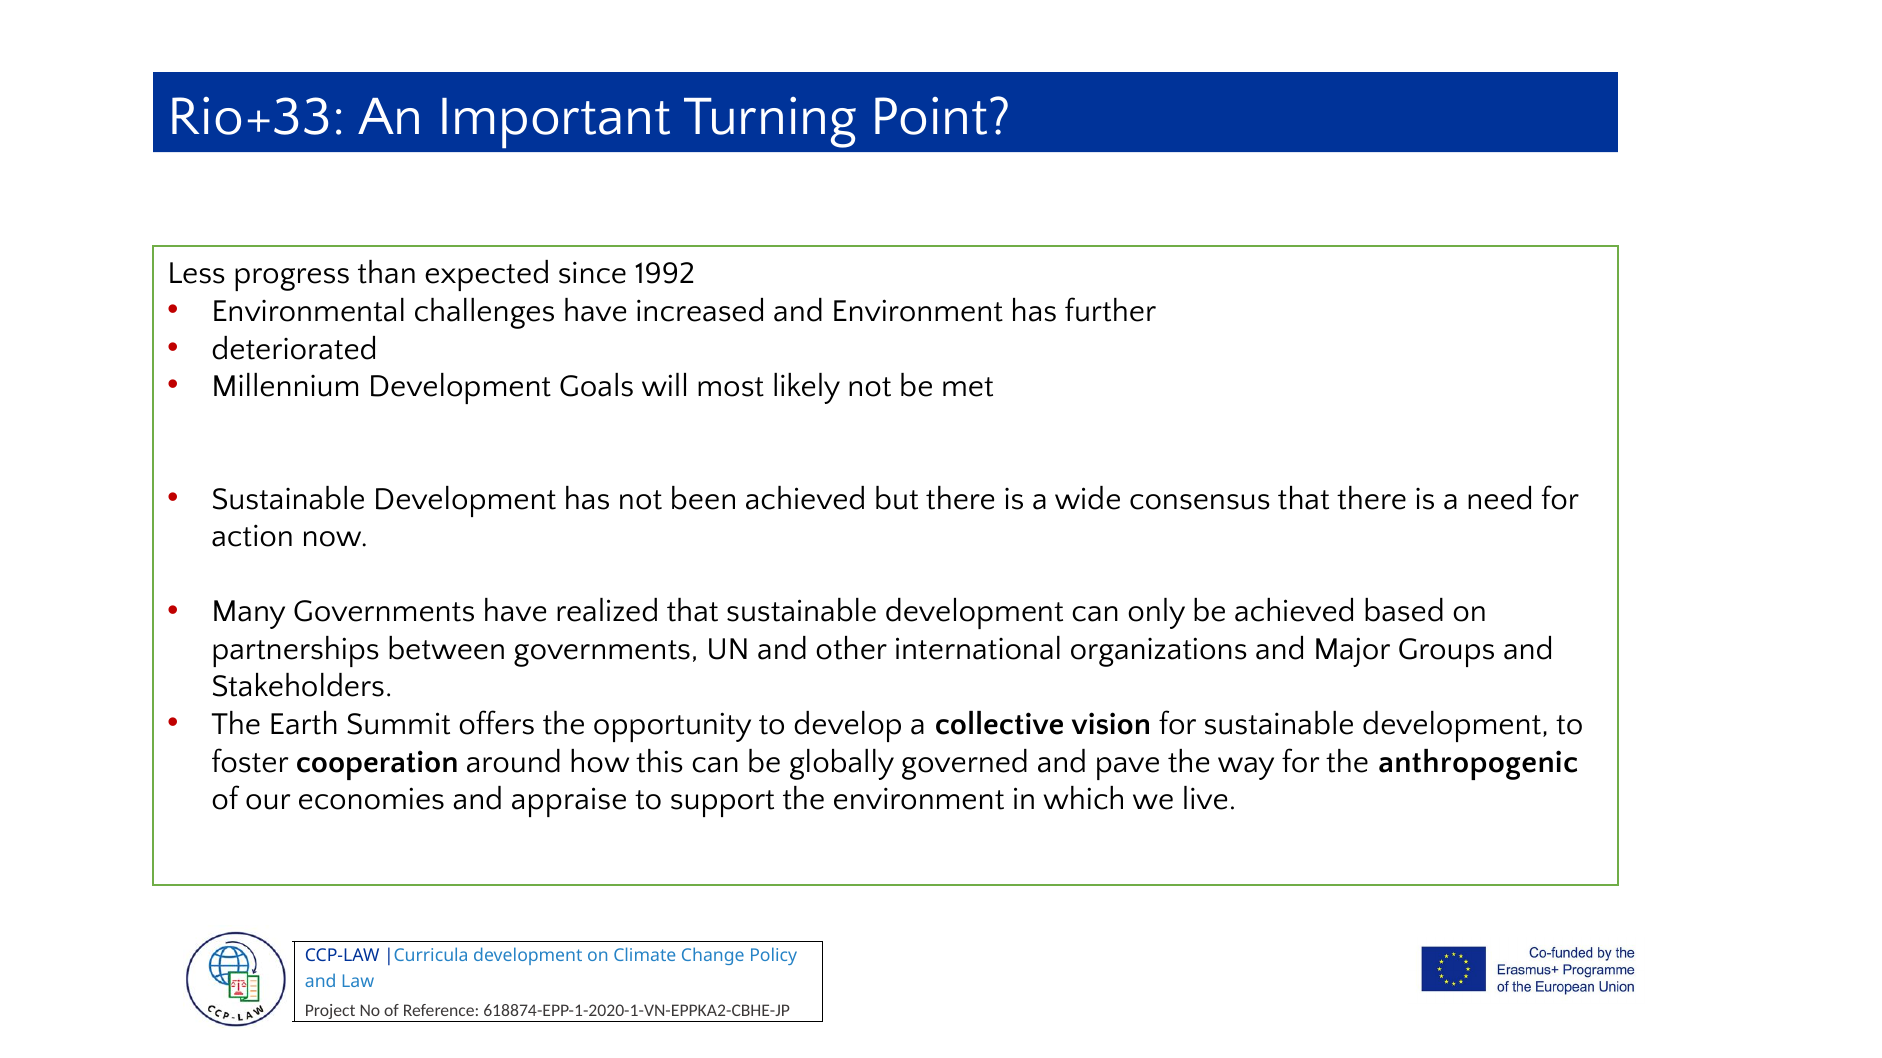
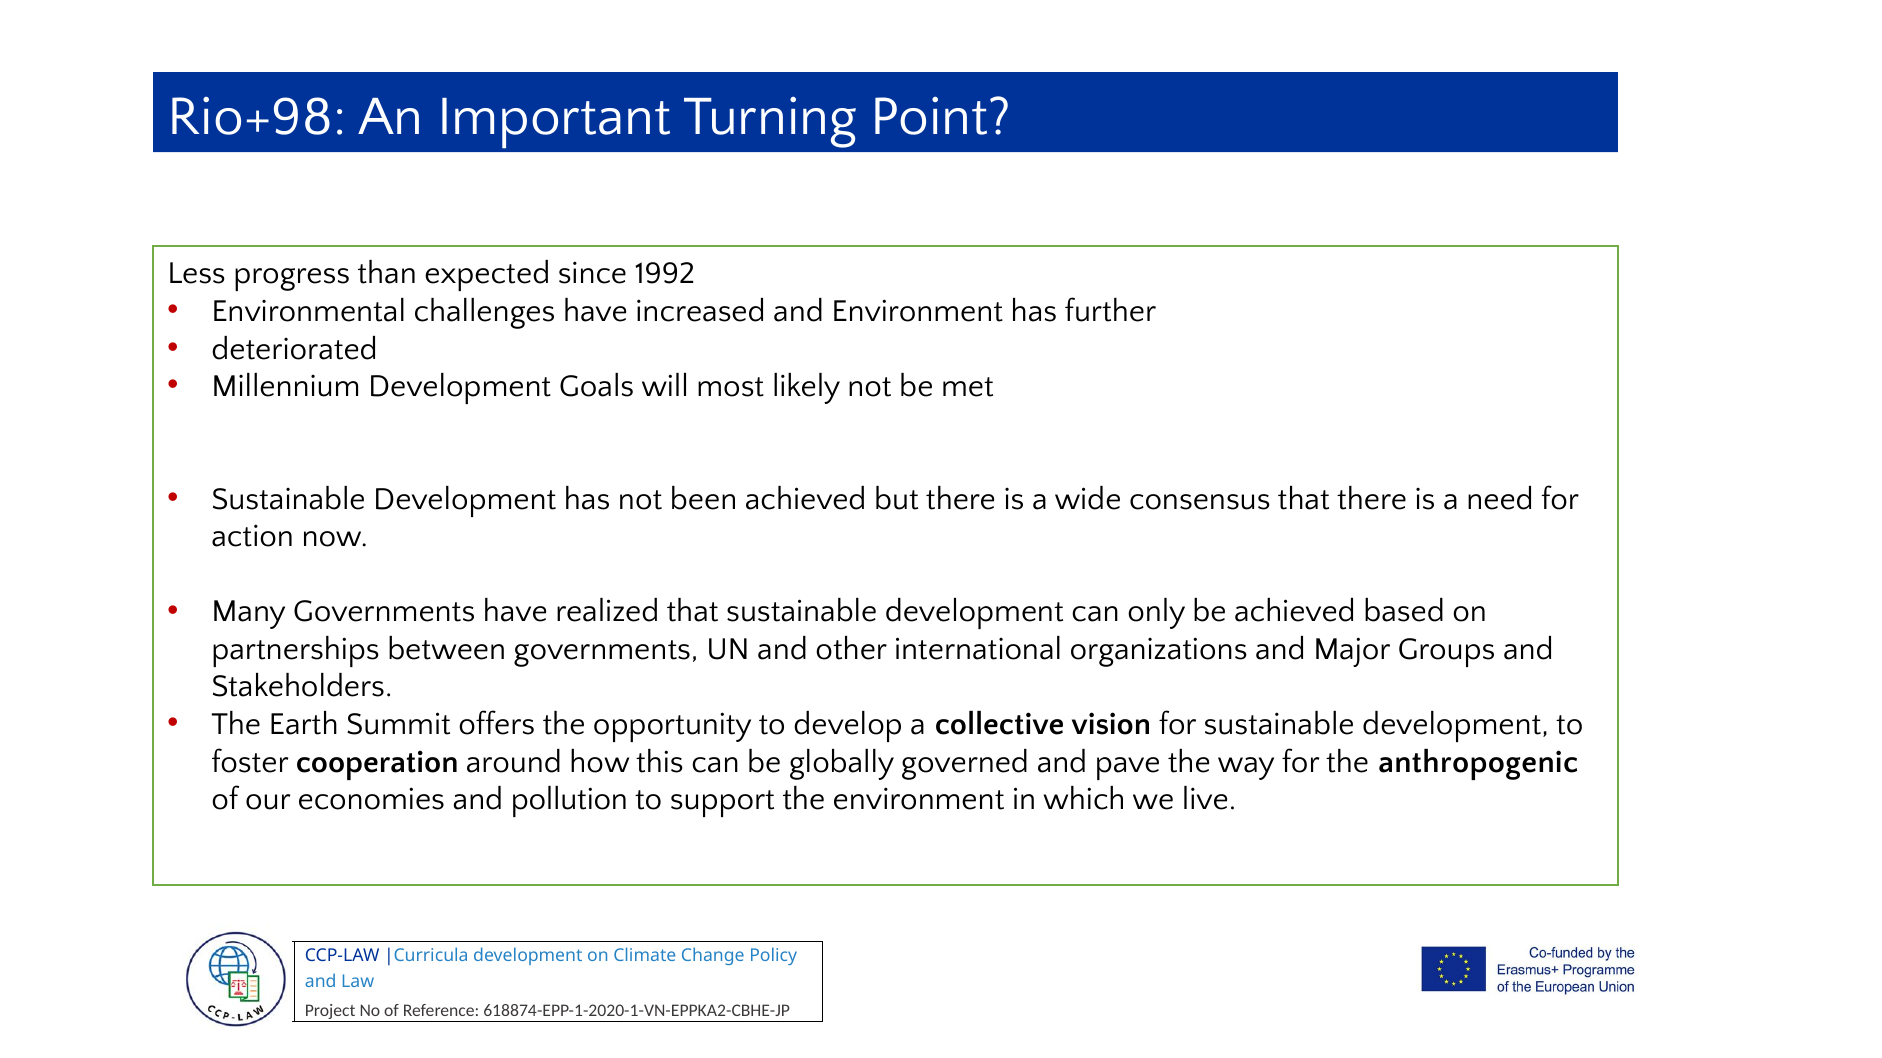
Rio+33: Rio+33 -> Rio+98
appraise: appraise -> pollution
